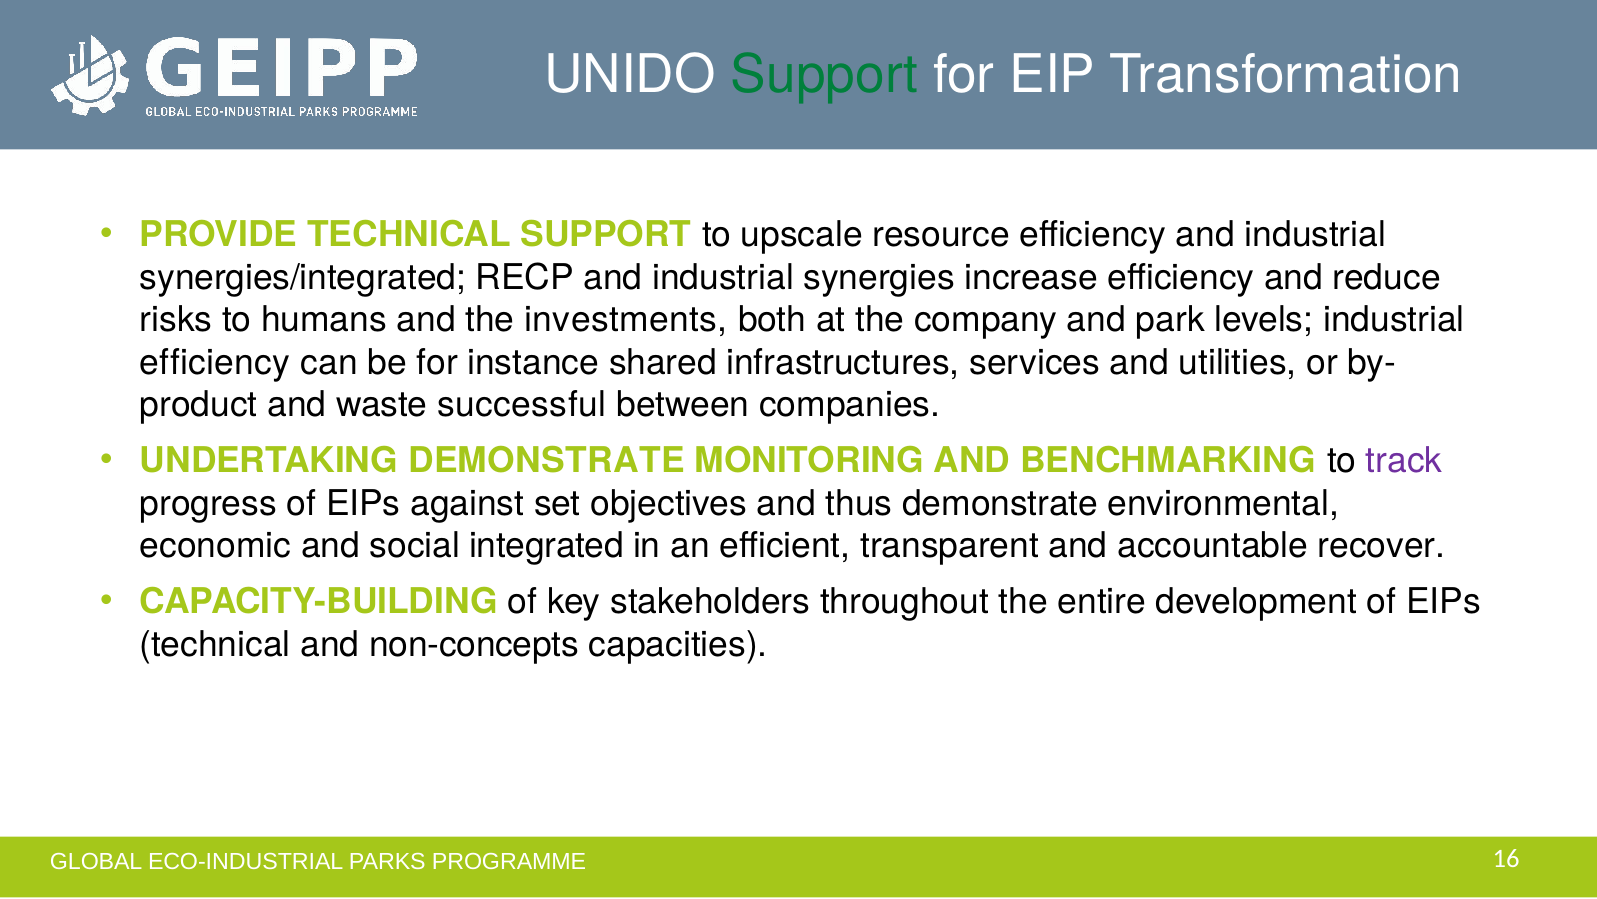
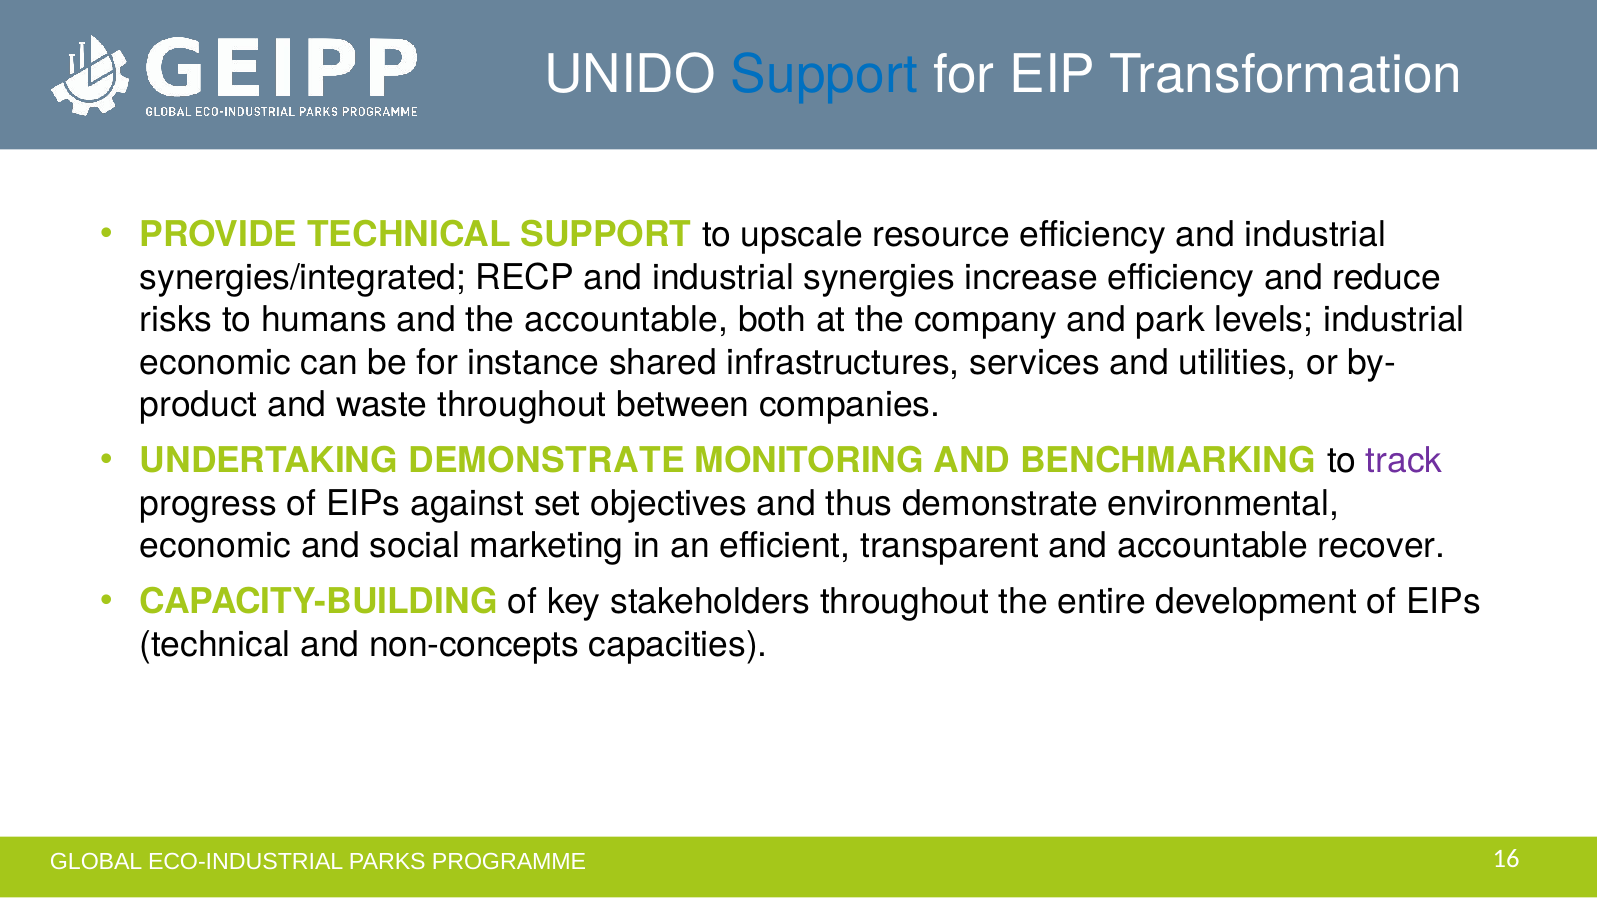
Support at (824, 75) colour: green -> blue
the investments: investments -> accountable
efficiency at (215, 362): efficiency -> economic
waste successful: successful -> throughout
integrated: integrated -> marketing
